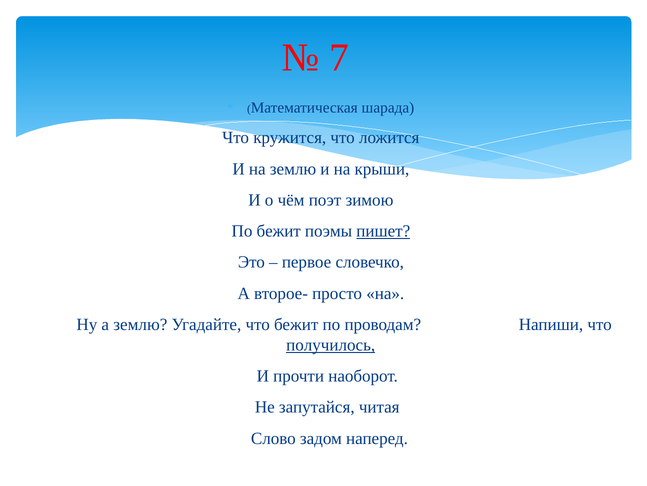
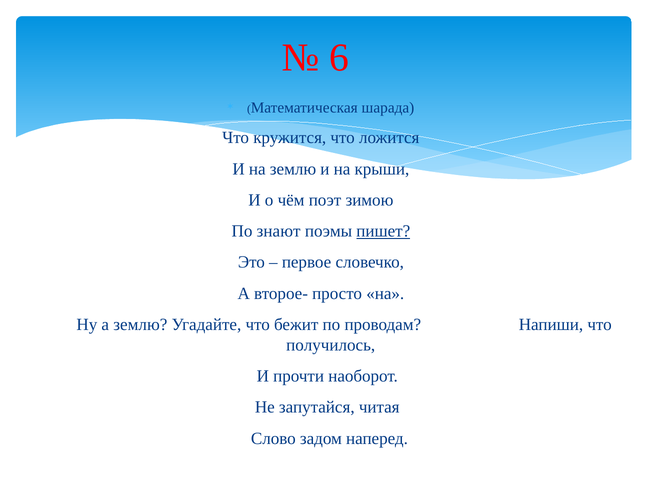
7: 7 -> 6
По бежит: бежит -> знают
получилось underline: present -> none
